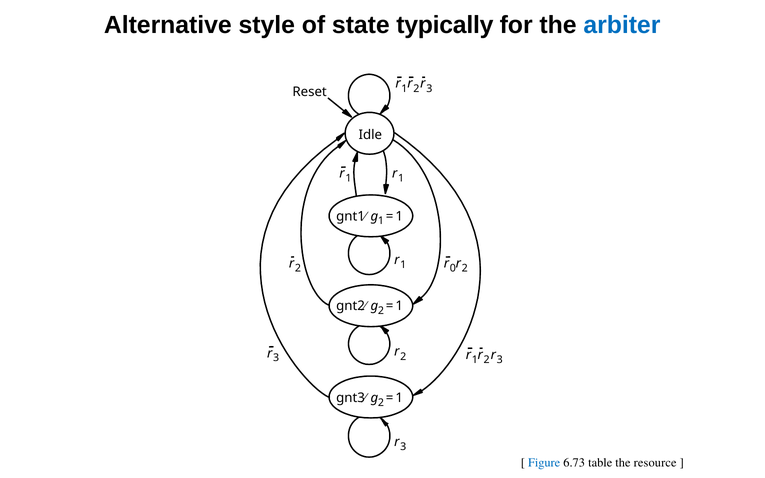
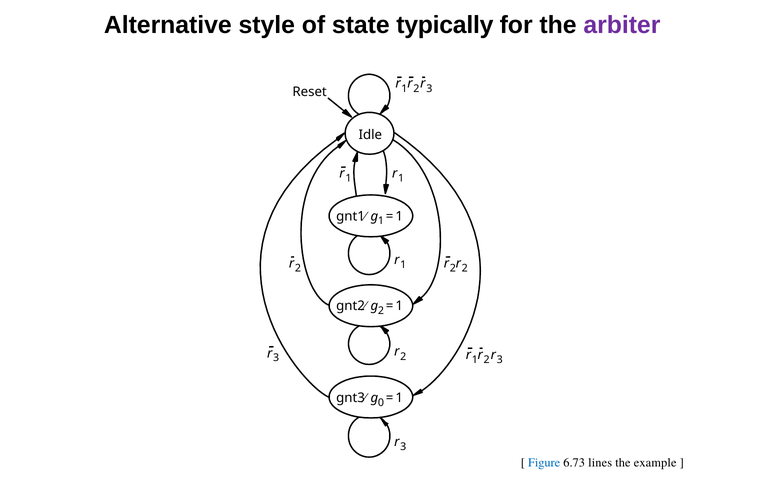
arbiter colour: blue -> purple
0 at (453, 268): 0 -> 2
gnt3 g 2: 2 -> 0
table: table -> lines
resource: resource -> example
